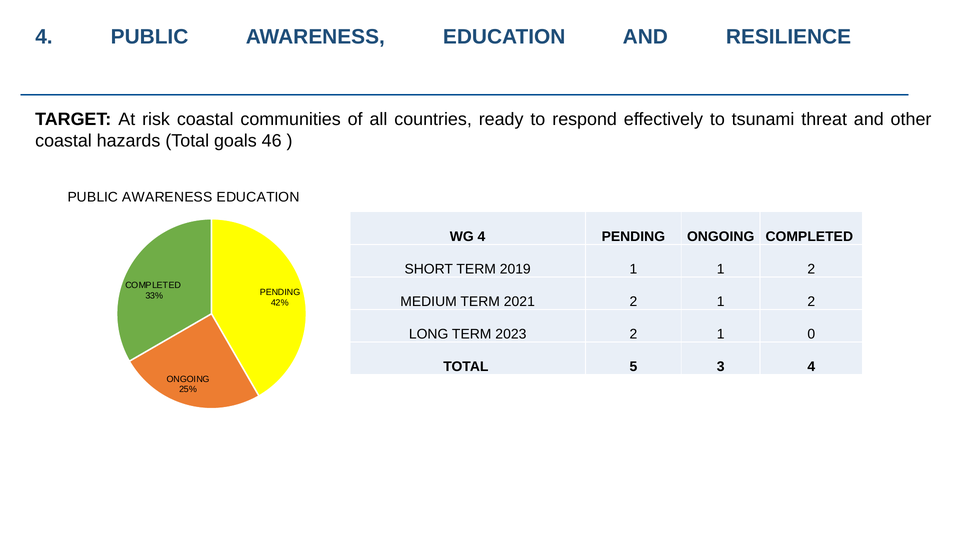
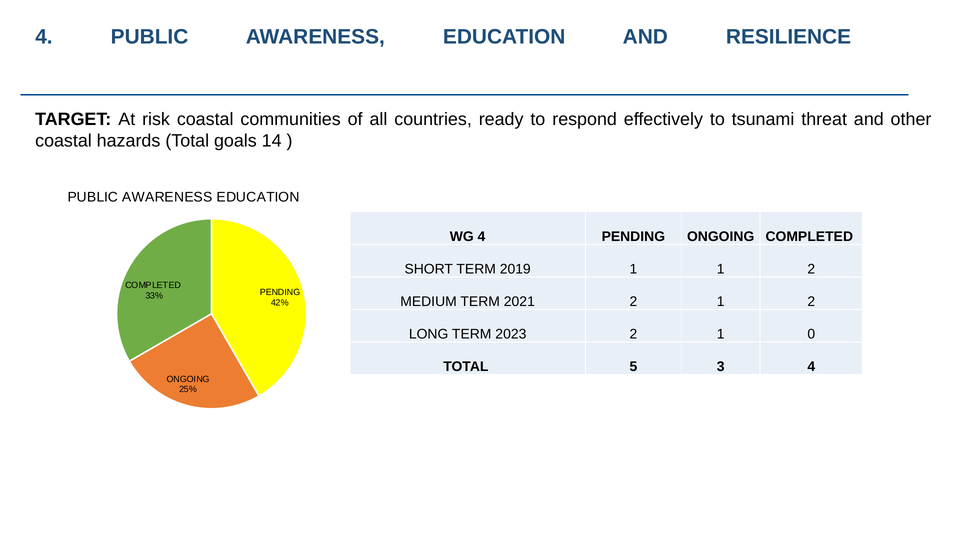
46: 46 -> 14
